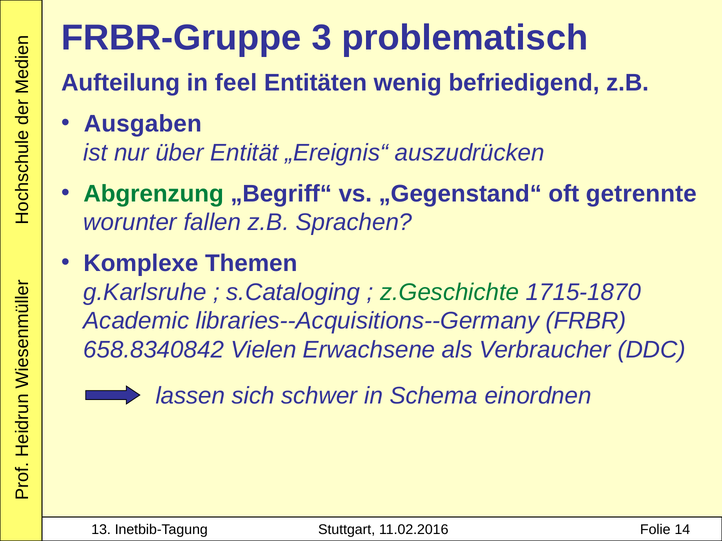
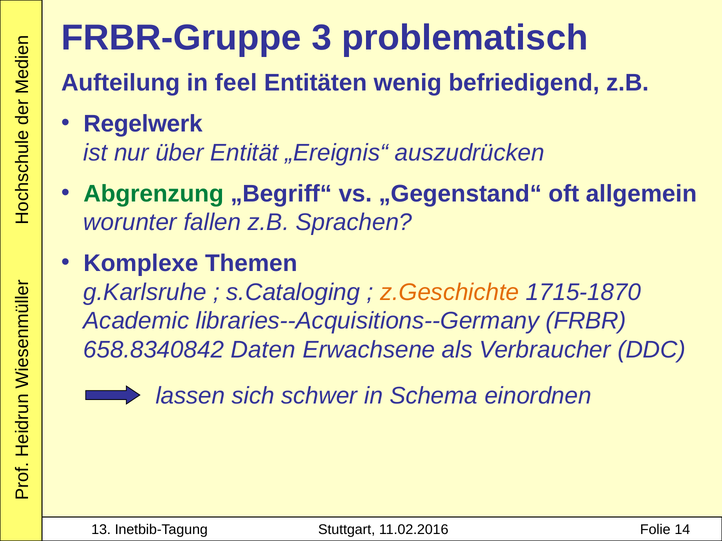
Ausgaben: Ausgaben -> Regelwerk
getrennte: getrennte -> allgemein
z.Geschichte colour: green -> orange
Vielen: Vielen -> Daten
